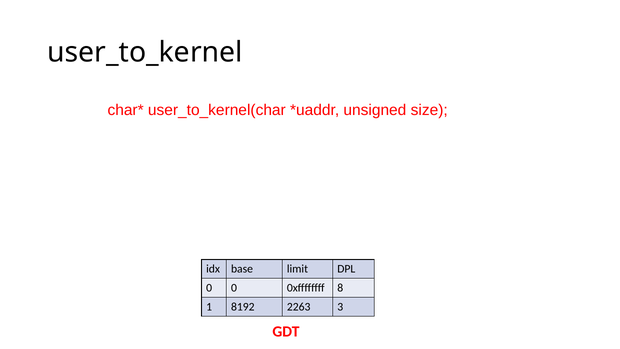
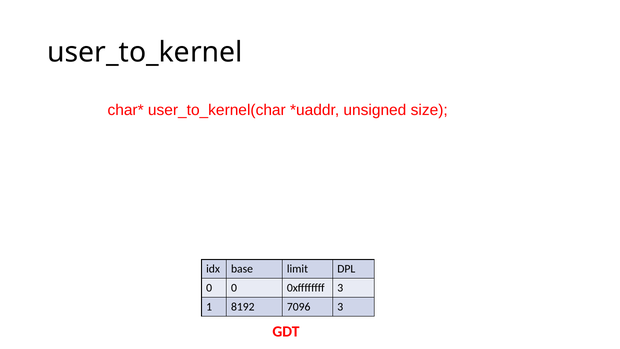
0xffffffff 8: 8 -> 3
2263: 2263 -> 7096
